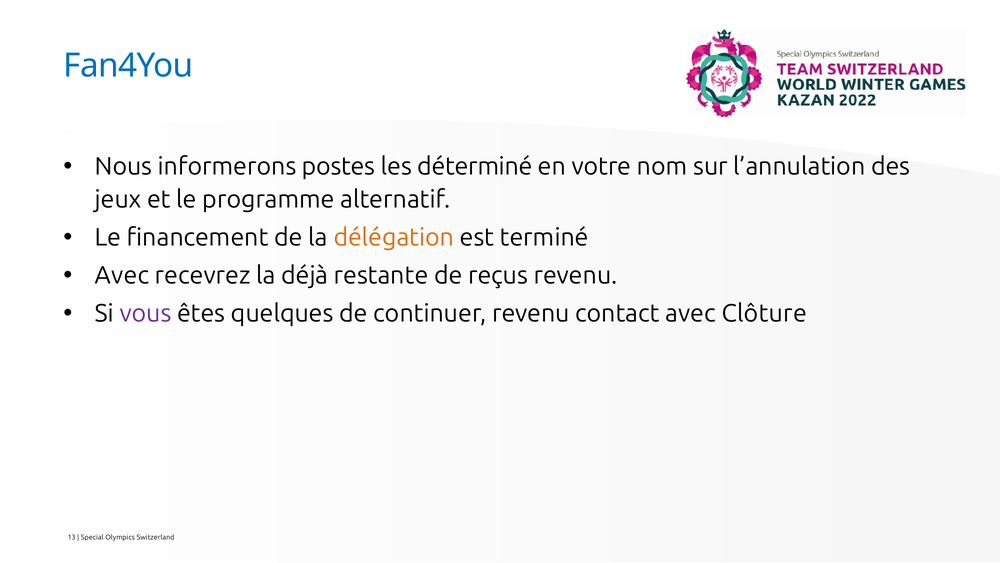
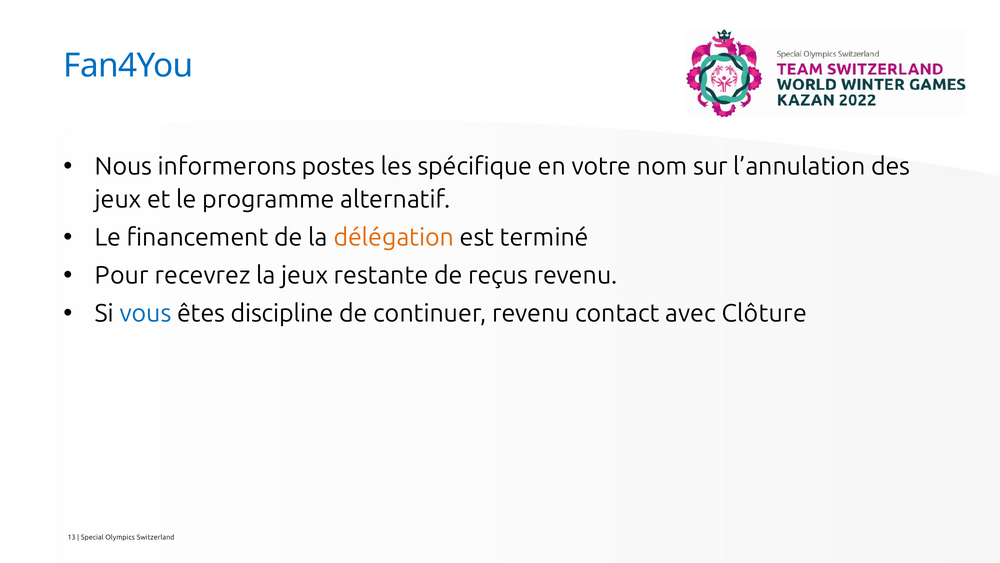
déterminé: déterminé -> spécifique
Avec at (122, 275): Avec -> Pour
la déjà: déjà -> jeux
vous colour: purple -> blue
quelques: quelques -> discipline
